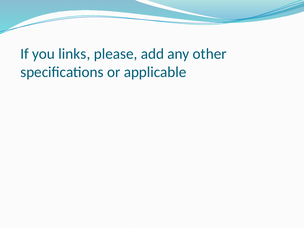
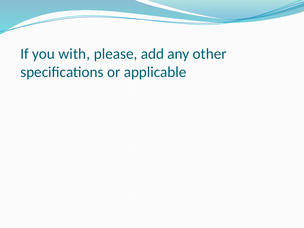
links: links -> with
